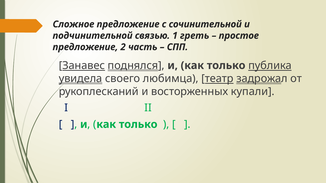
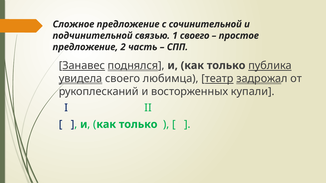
1 греть: греть -> своего
